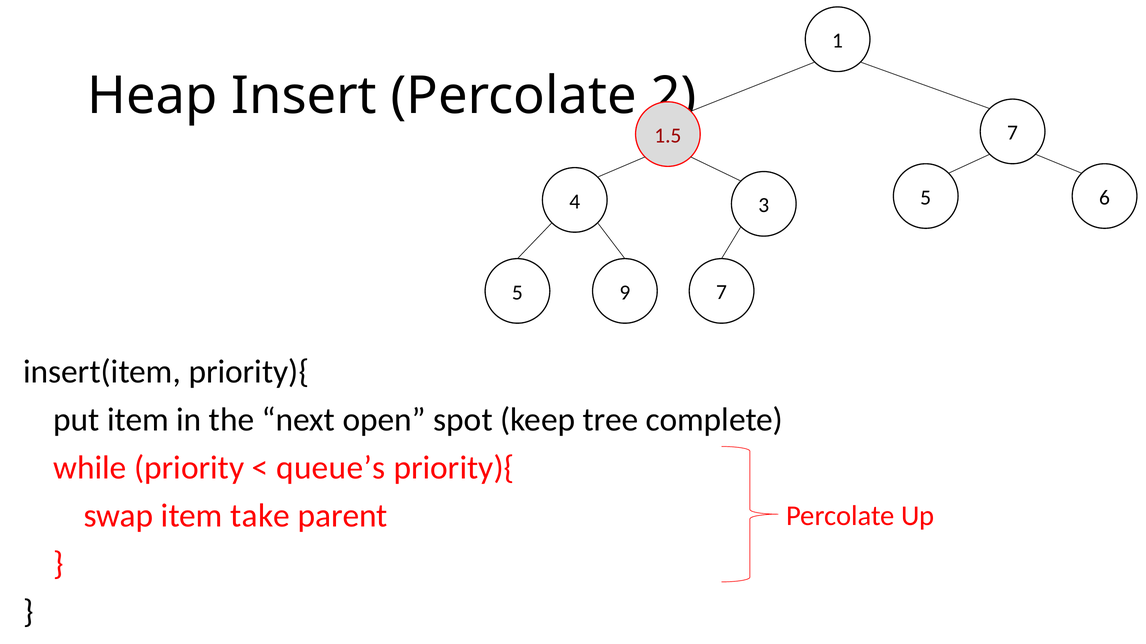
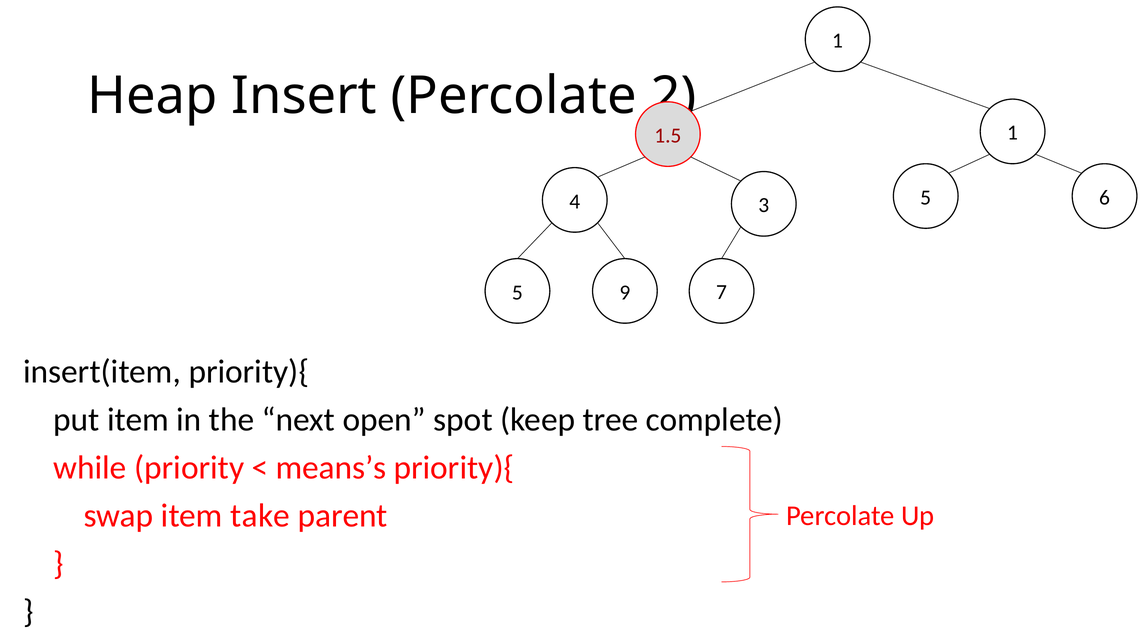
1.5 7: 7 -> 1
queue’s: queue’s -> means’s
